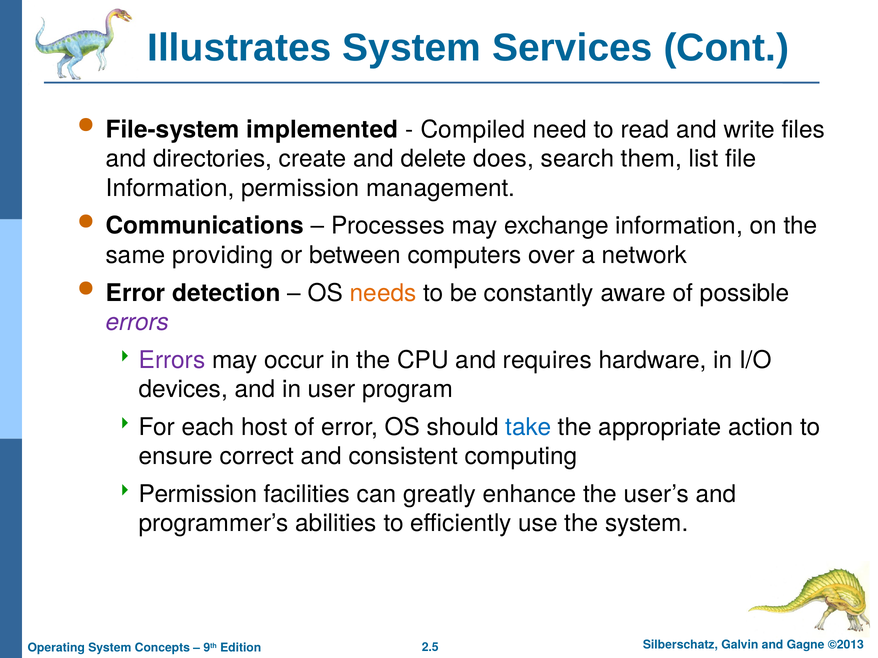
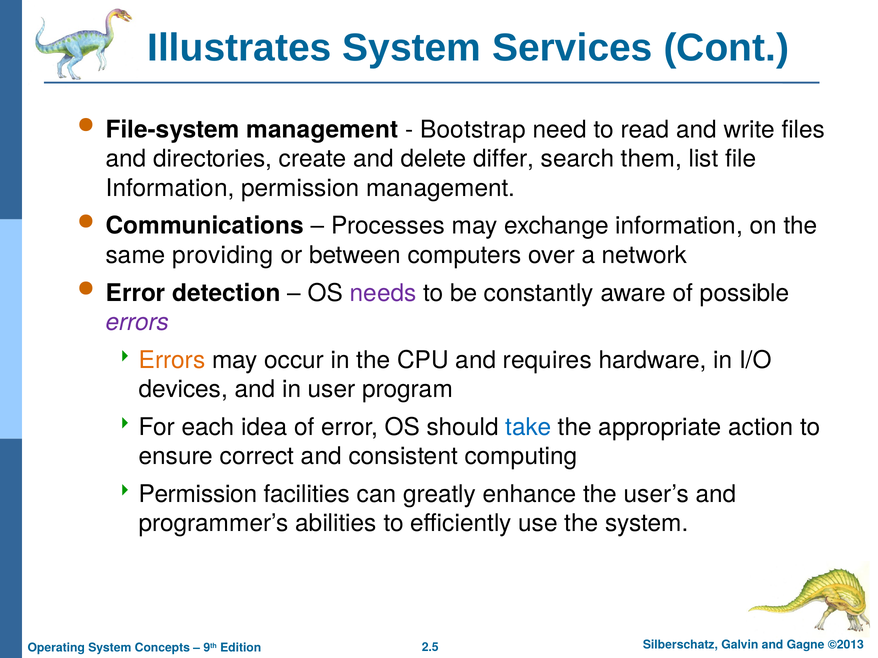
File-system implemented: implemented -> management
Compiled: Compiled -> Bootstrap
does: does -> differ
needs colour: orange -> purple
Errors at (172, 360) colour: purple -> orange
host: host -> idea
